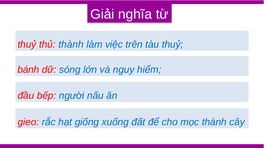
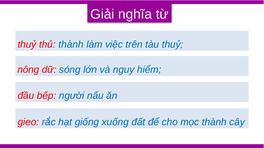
bánh: bánh -> nông
